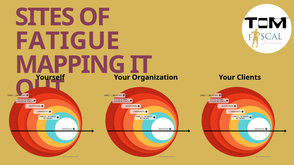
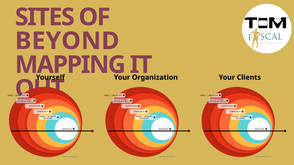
FATIGUE: FATIGUE -> BEYOND
